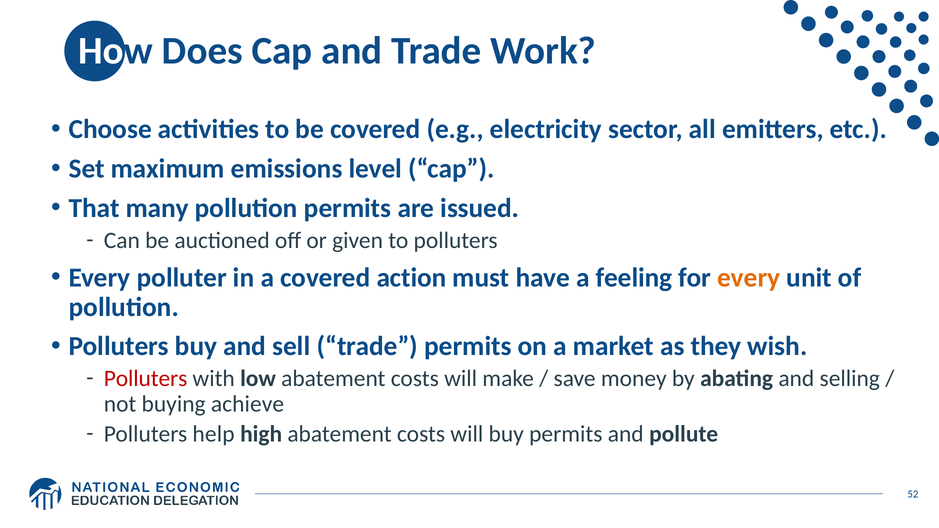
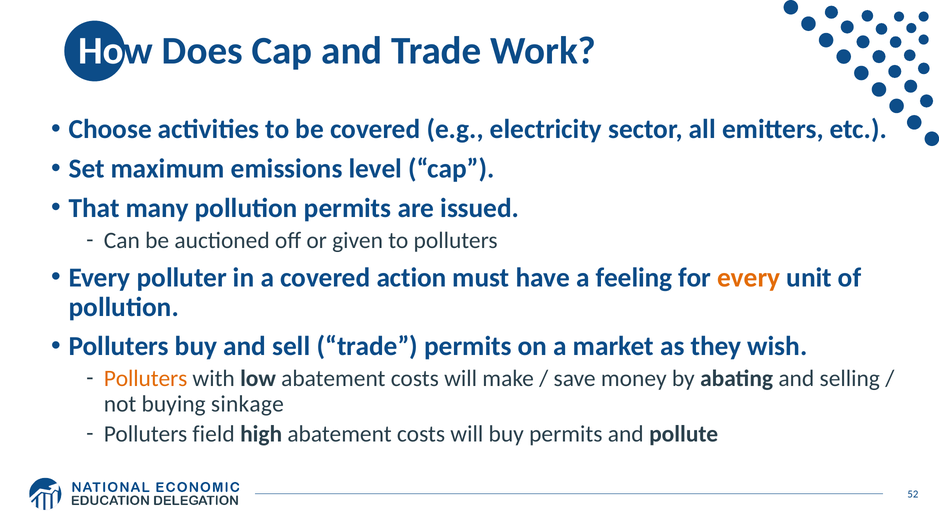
Polluters at (146, 379) colour: red -> orange
achieve: achieve -> sinkage
help: help -> field
